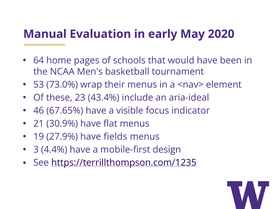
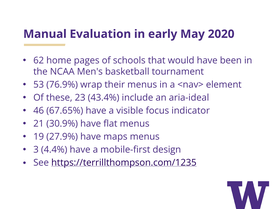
64: 64 -> 62
73.0%: 73.0% -> 76.9%
fields: fields -> maps
